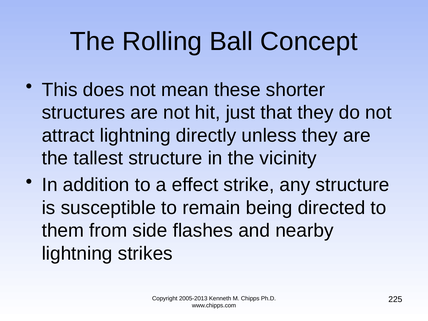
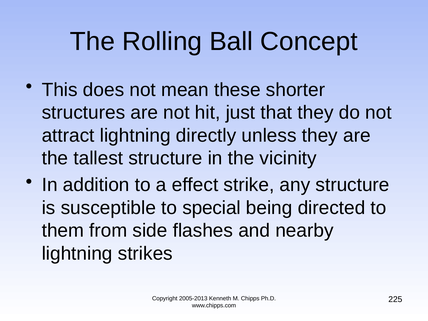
remain: remain -> special
